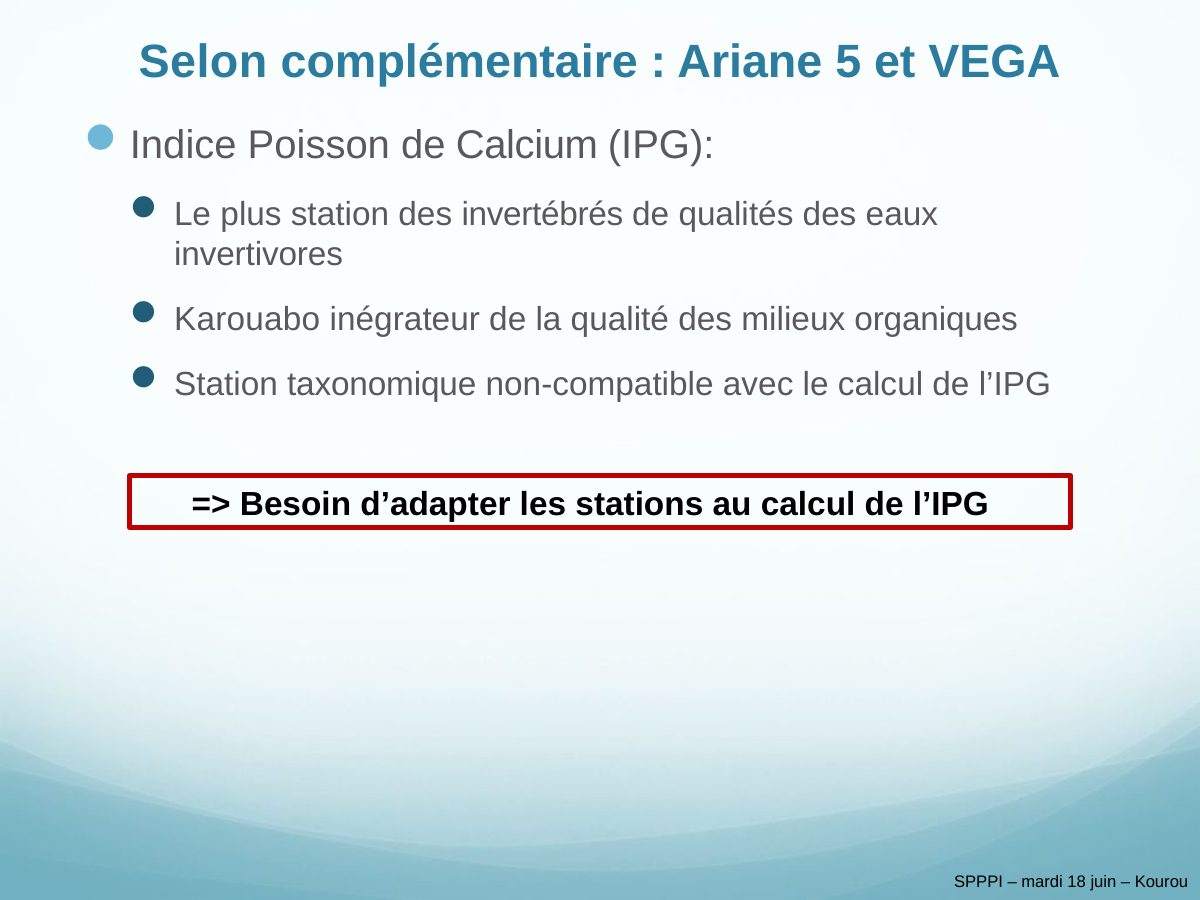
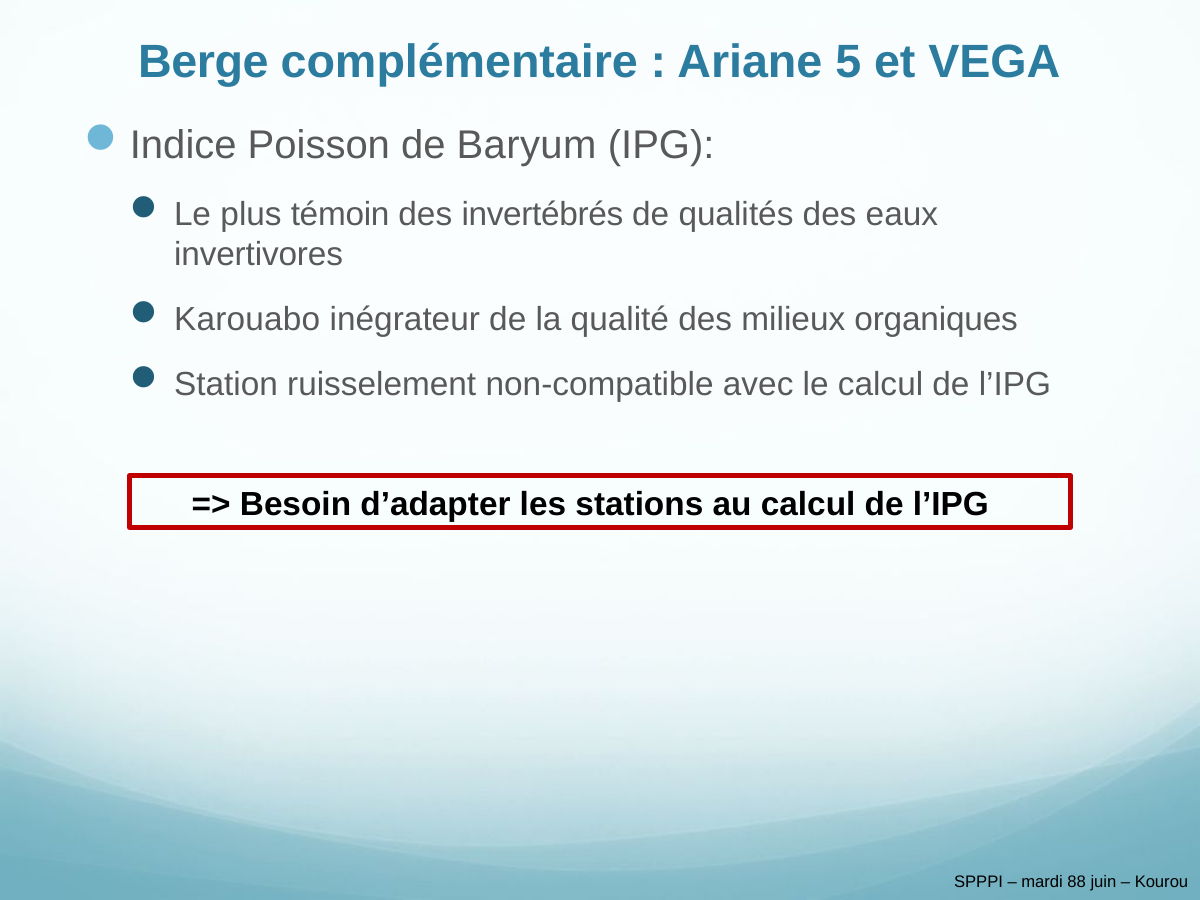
Selon: Selon -> Berge
Calcium: Calcium -> Baryum
plus station: station -> témoin
taxonomique: taxonomique -> ruisselement
18: 18 -> 88
